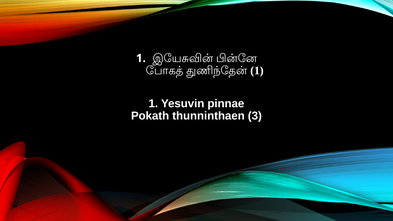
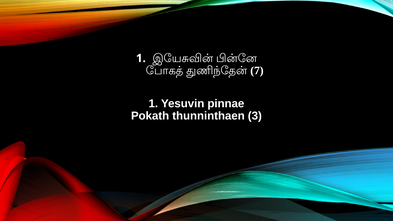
1 at (257, 71): 1 -> 7
